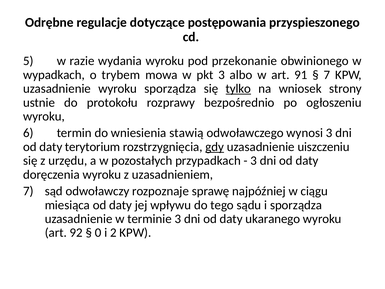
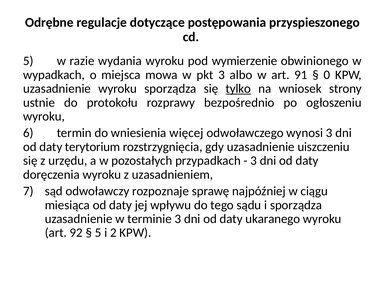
przekonanie: przekonanie -> wymierzenie
trybem: trybem -> miejsca
7 at (327, 75): 7 -> 0
stawią: stawią -> więcej
gdy underline: present -> none
0 at (98, 233): 0 -> 5
